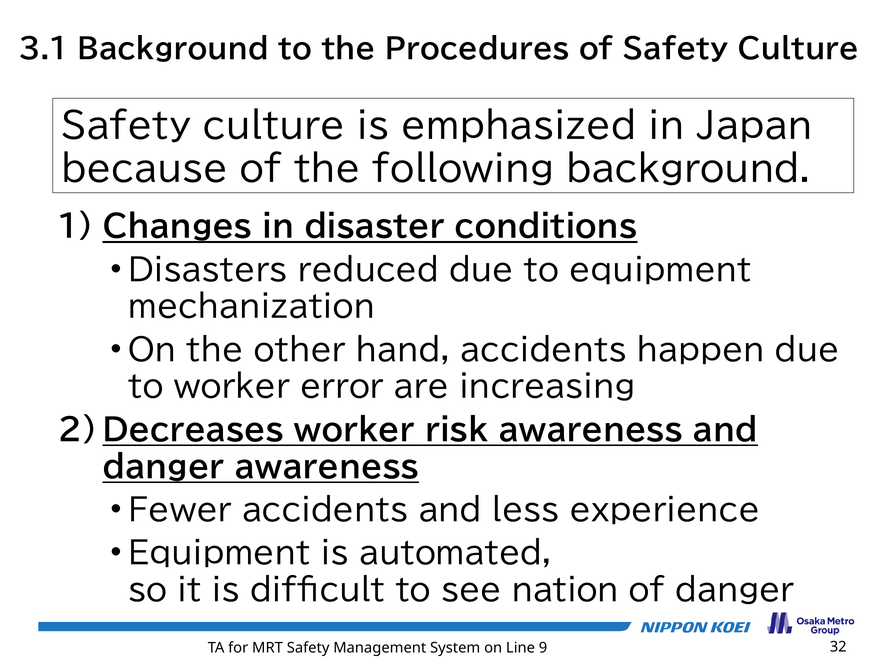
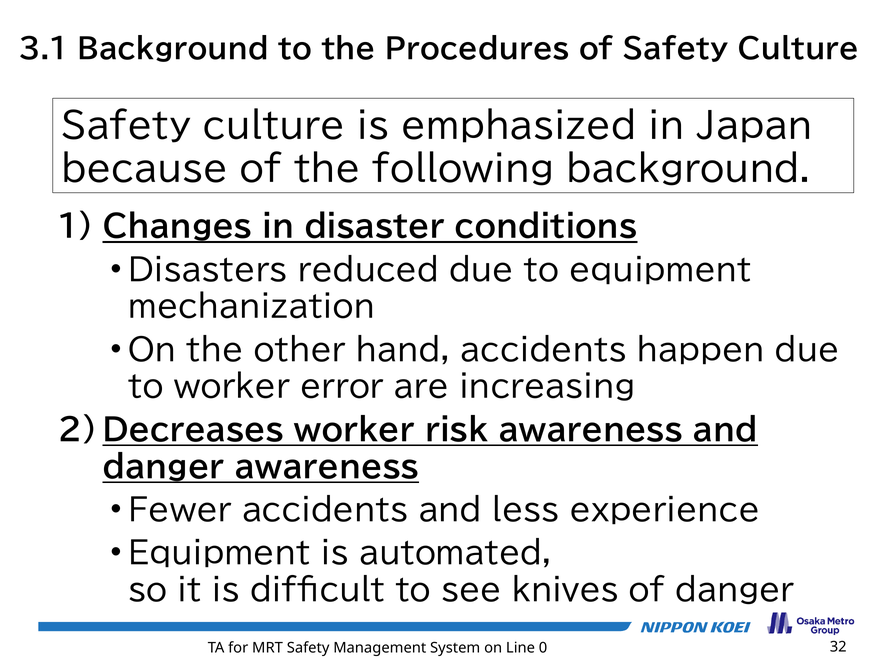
nation: nation -> knives
9: 9 -> 0
